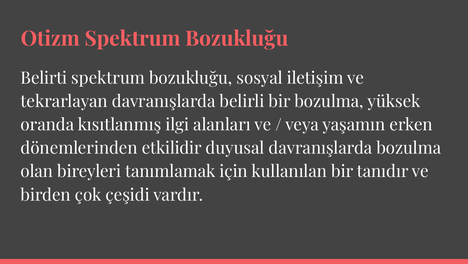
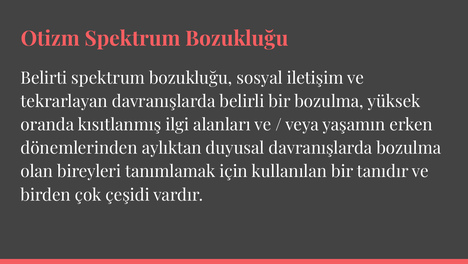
etkilidir: etkilidir -> aylıktan
